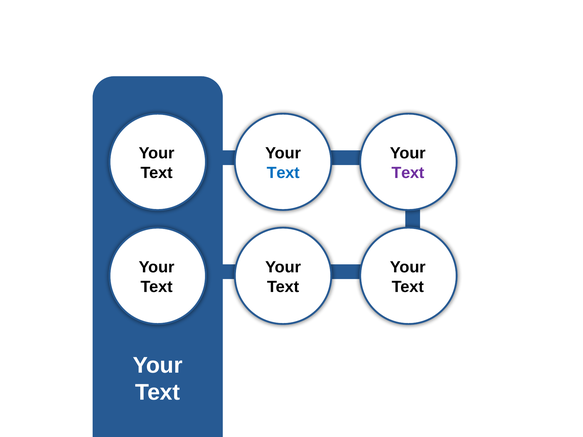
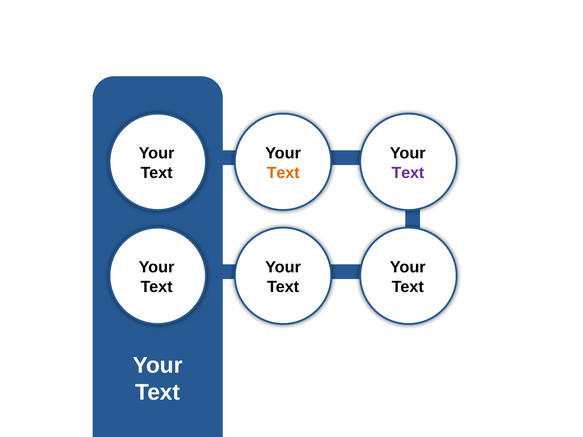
Text at (283, 173) colour: blue -> orange
